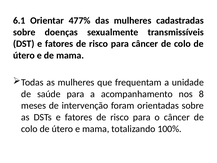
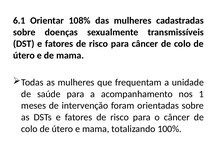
477%: 477% -> 108%
8: 8 -> 1
